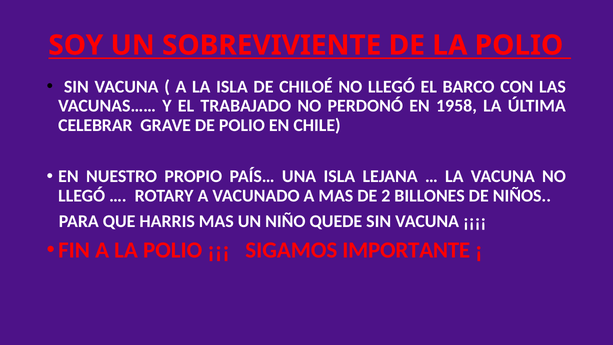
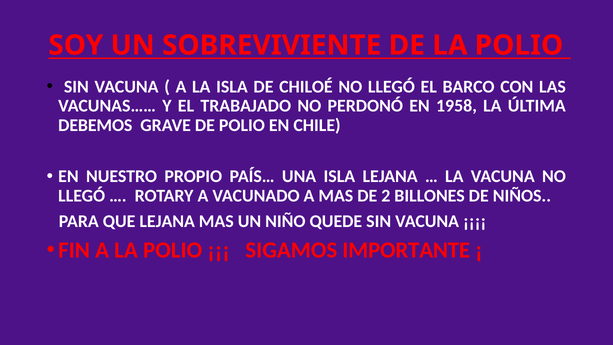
CELEBRAR: CELEBRAR -> DEBEMOS
QUE HARRIS: HARRIS -> LEJANA
